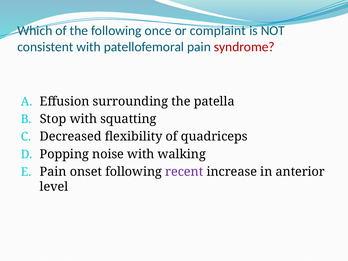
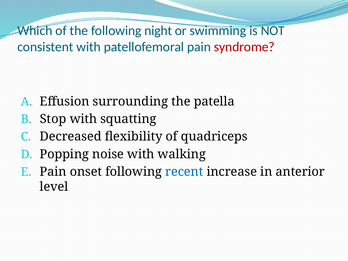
once: once -> night
complaint: complaint -> swimming
recent colour: purple -> blue
